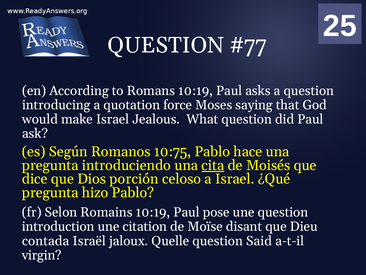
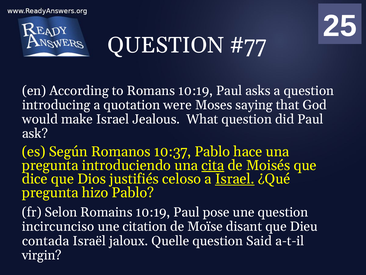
force: force -> were
10:75: 10:75 -> 10:37
porción: porción -> justifiés
Israel at (235, 179) underline: none -> present
introduction: introduction -> incircunciso
